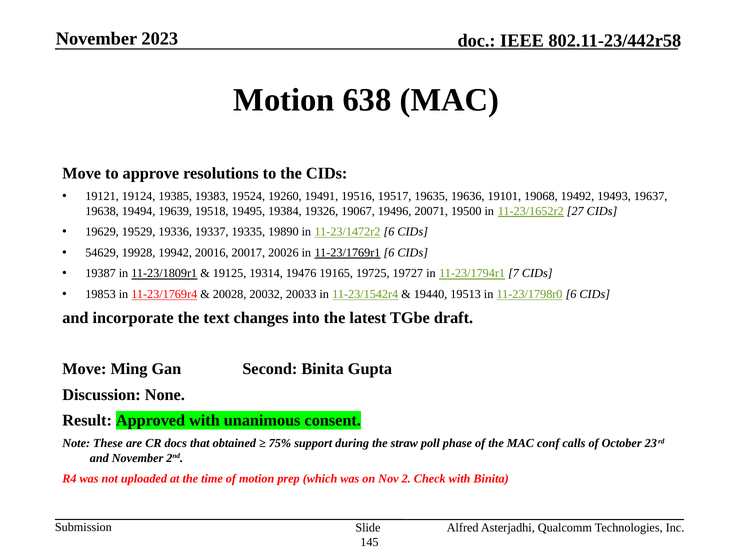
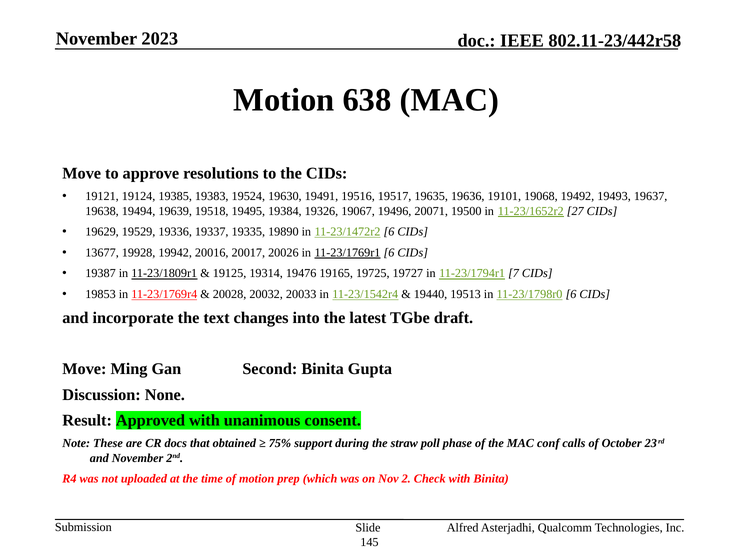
19260: 19260 -> 19630
54629: 54629 -> 13677
